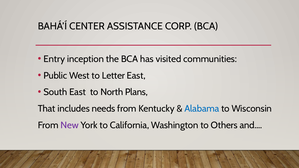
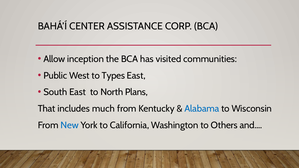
Entry: Entry -> Allow
Letter: Letter -> Types
needs: needs -> much
New colour: purple -> blue
